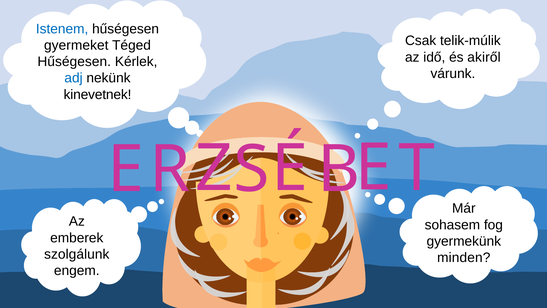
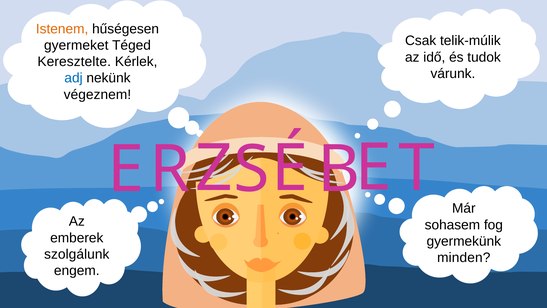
Istenem colour: blue -> orange
akiről: akiről -> tudok
Hűségesen at (74, 62): Hűségesen -> Keresztelte
kinevetnek: kinevetnek -> végeznem
